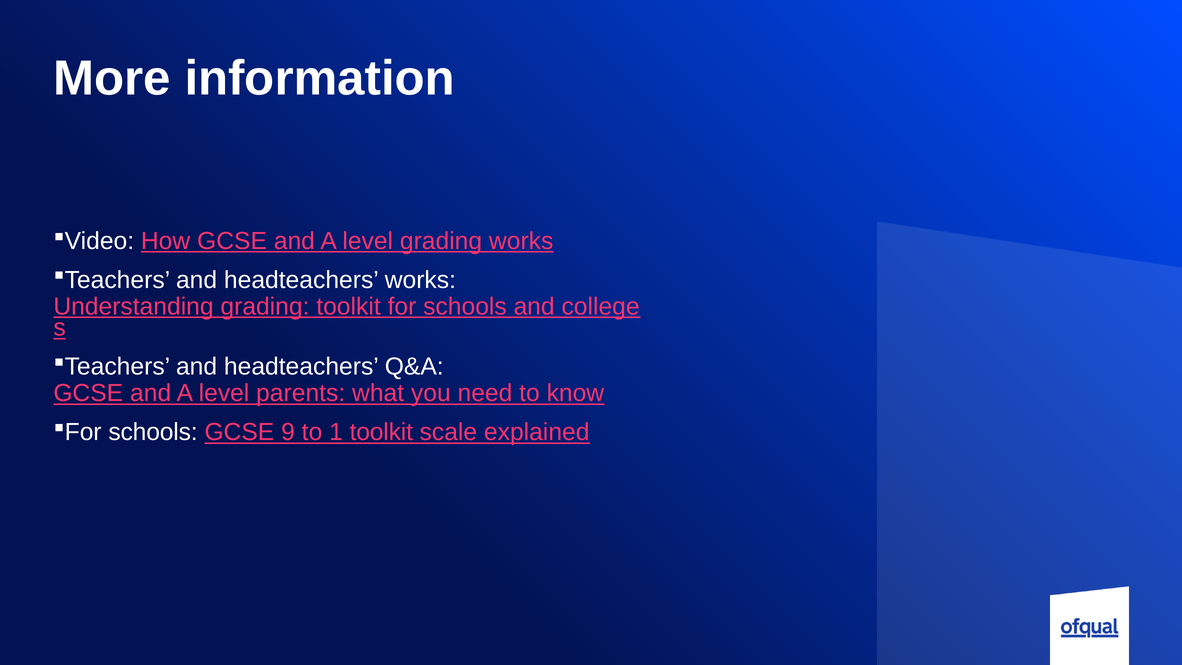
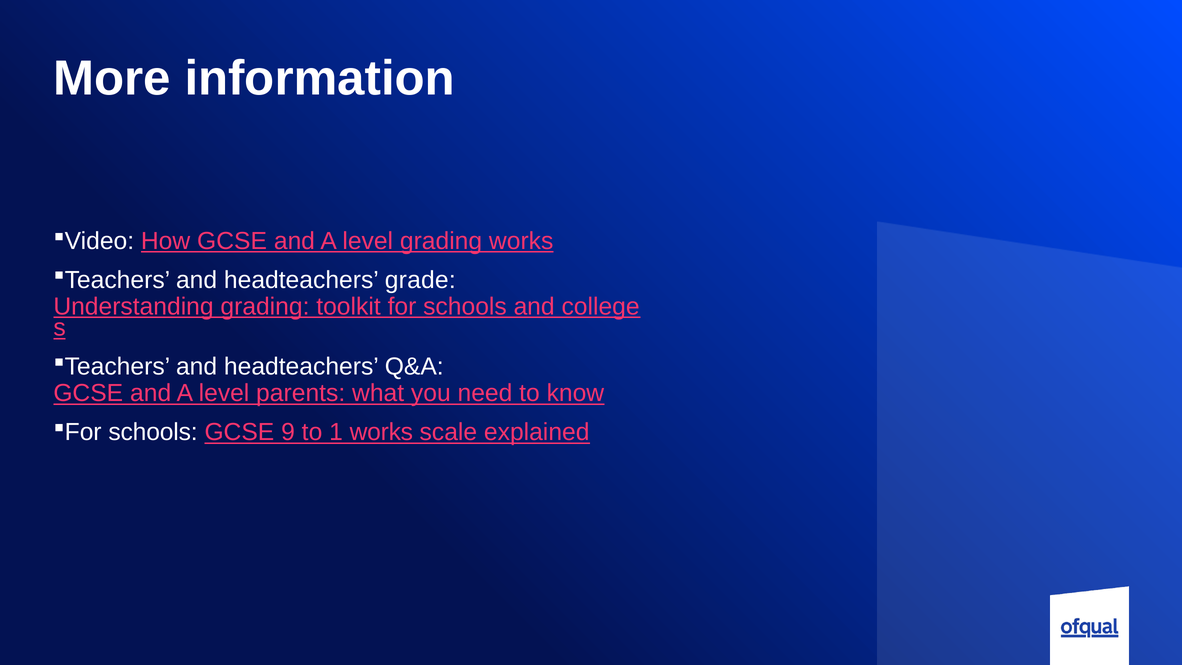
headteachers works: works -> grade
1 toolkit: toolkit -> works
